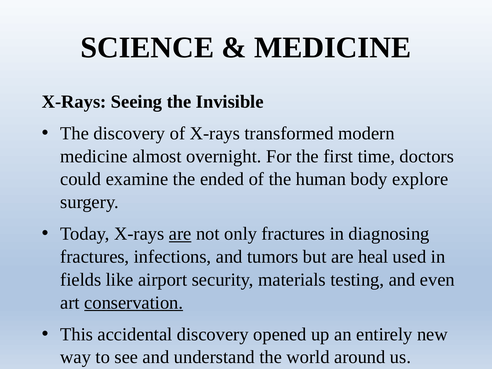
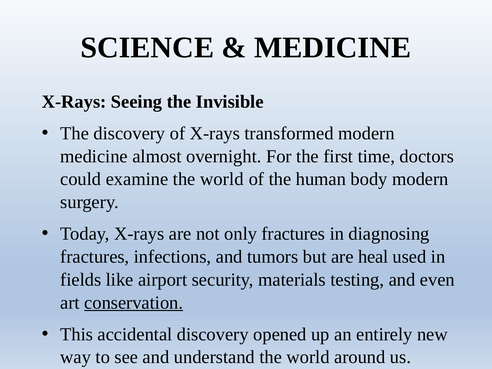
examine the ended: ended -> world
body explore: explore -> modern
are at (180, 234) underline: present -> none
